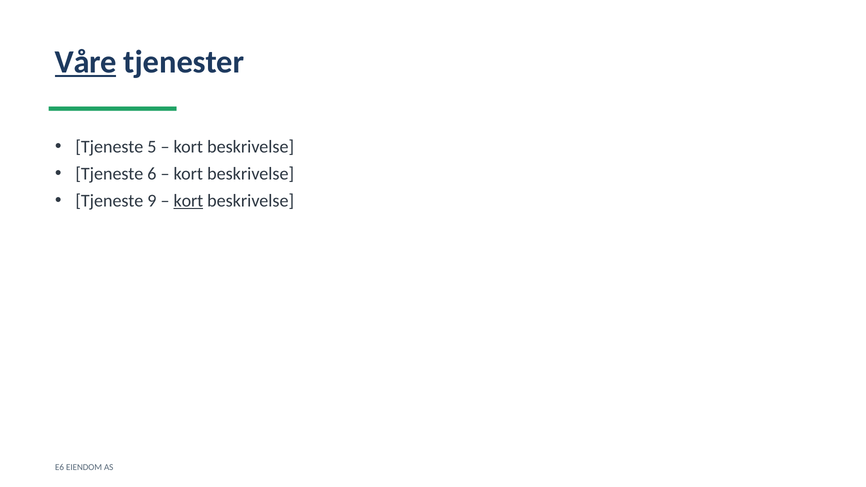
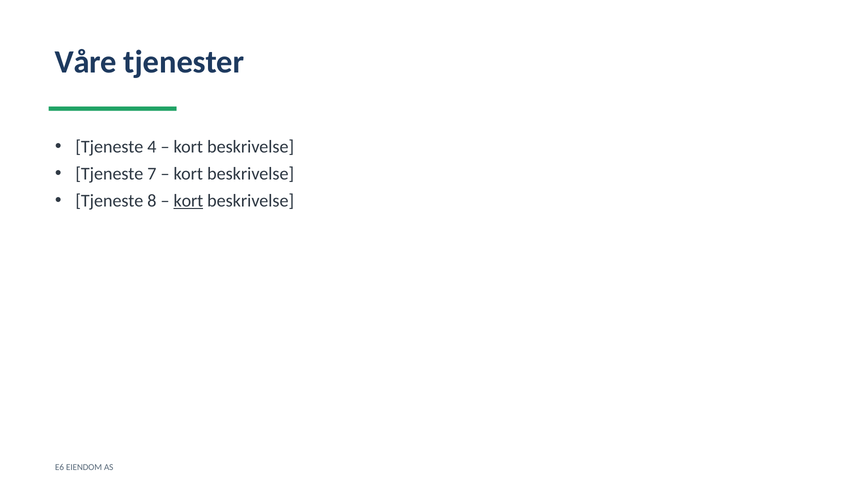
Våre underline: present -> none
5: 5 -> 4
6: 6 -> 7
9: 9 -> 8
